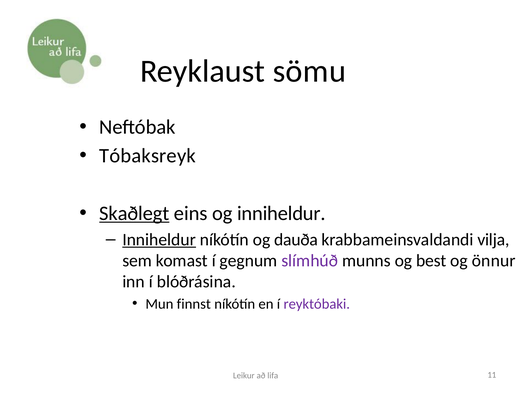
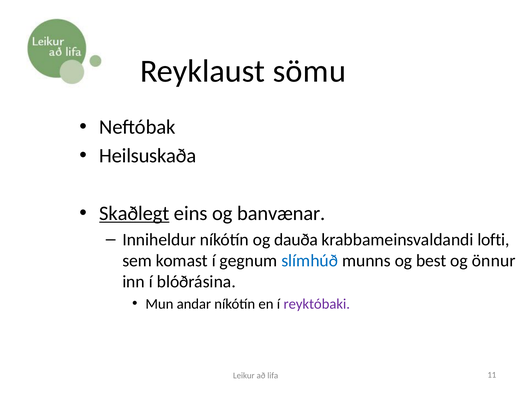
Tóbaksreyk: Tóbaksreyk -> Heilsuskaða
og inniheldur: inniheldur -> banvænar
Inniheldur at (159, 240) underline: present -> none
vilja: vilja -> lofti
slímhúð colour: purple -> blue
finnst: finnst -> andar
